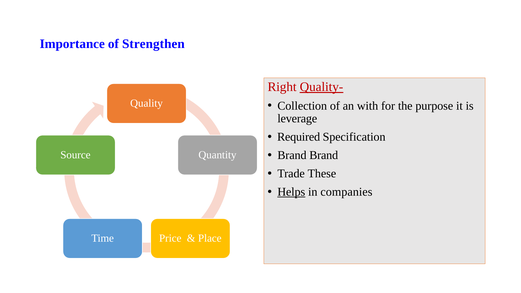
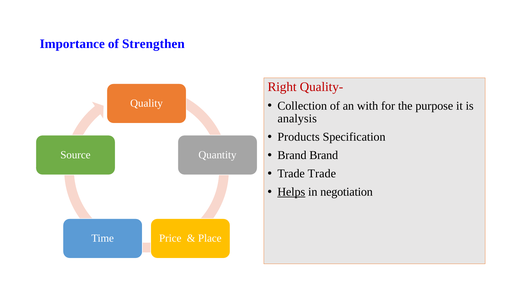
Quality- underline: present -> none
leverage: leverage -> analysis
Required: Required -> Products
Trade These: These -> Trade
companies: companies -> negotiation
